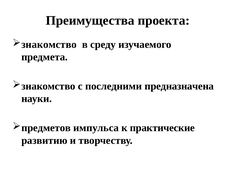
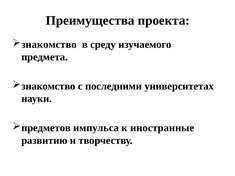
предназначена: предназначена -> университетах
практические: практические -> иностранные
